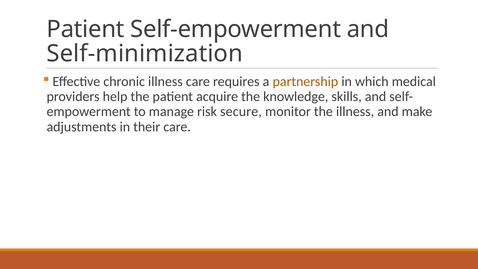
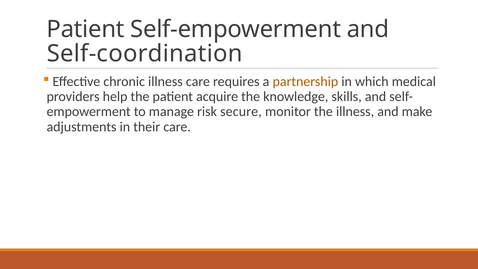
Self-minimization: Self-minimization -> Self-coordination
